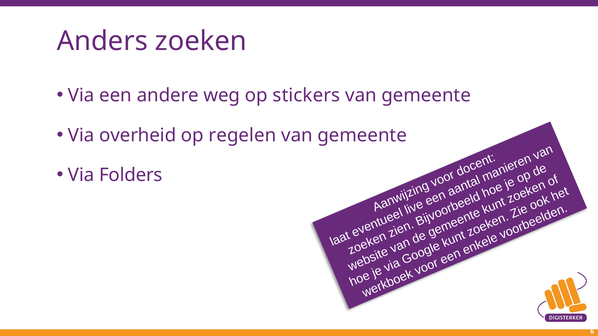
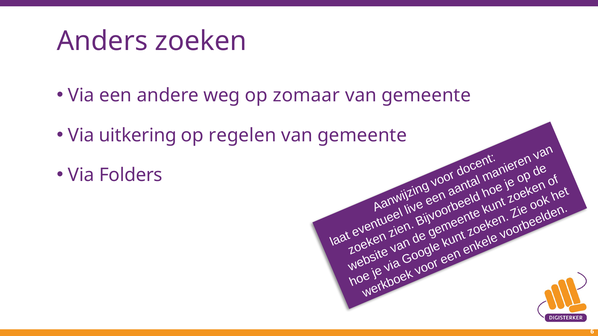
stickers: stickers -> zomaar
overheid: overheid -> uitkering
